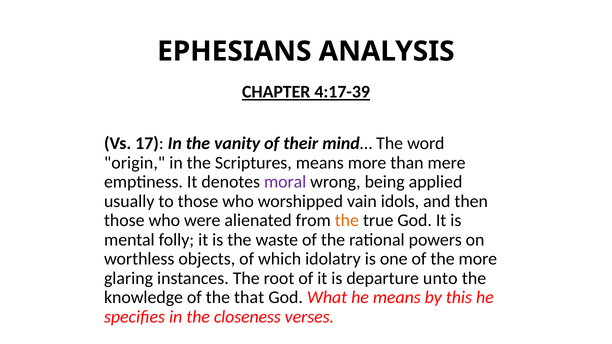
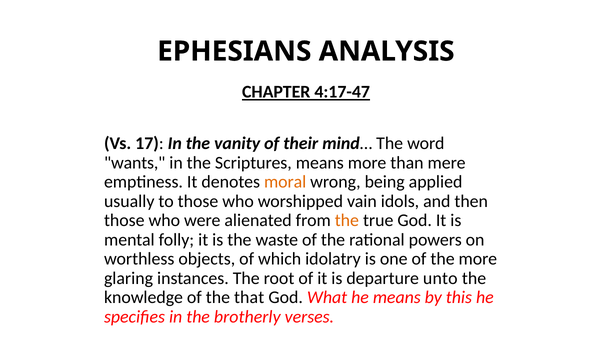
4:17-39: 4:17-39 -> 4:17-47
origin: origin -> wants
moral colour: purple -> orange
closeness: closeness -> brotherly
